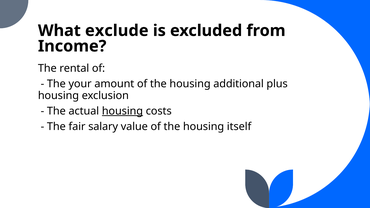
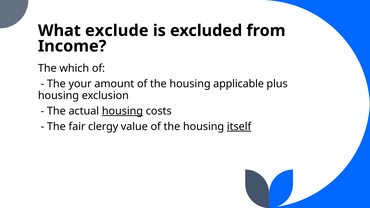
rental: rental -> which
additional: additional -> applicable
salary: salary -> clergy
itself underline: none -> present
